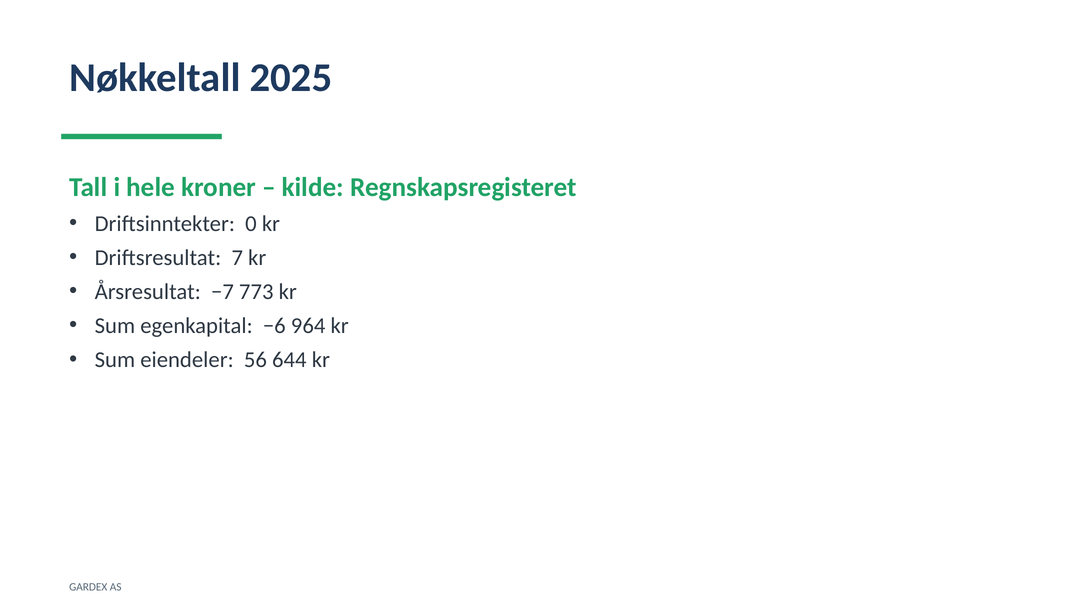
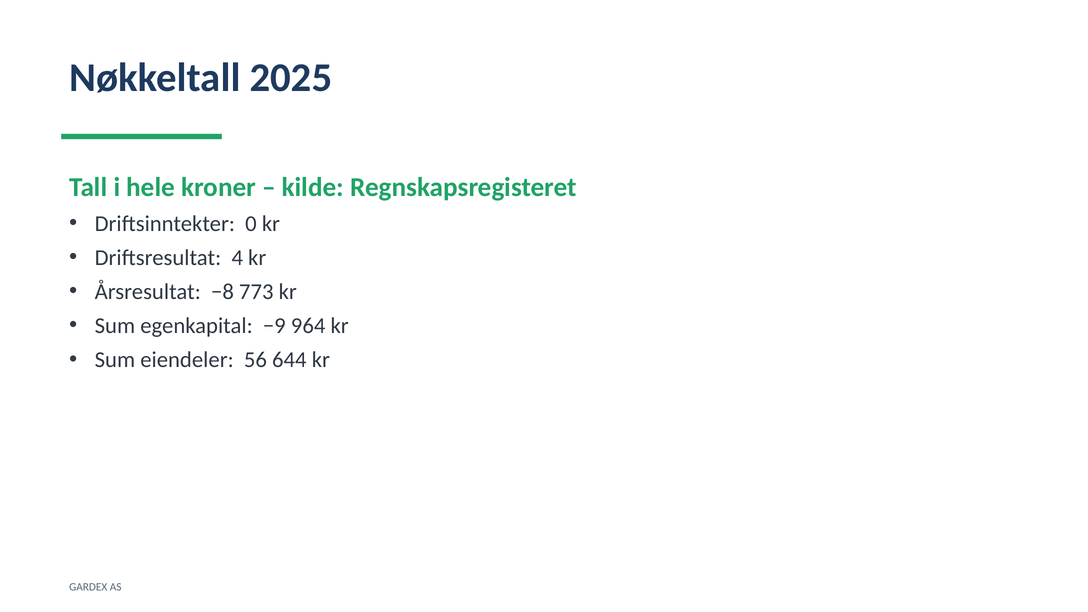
7: 7 -> 4
−7: −7 -> −8
−6: −6 -> −9
